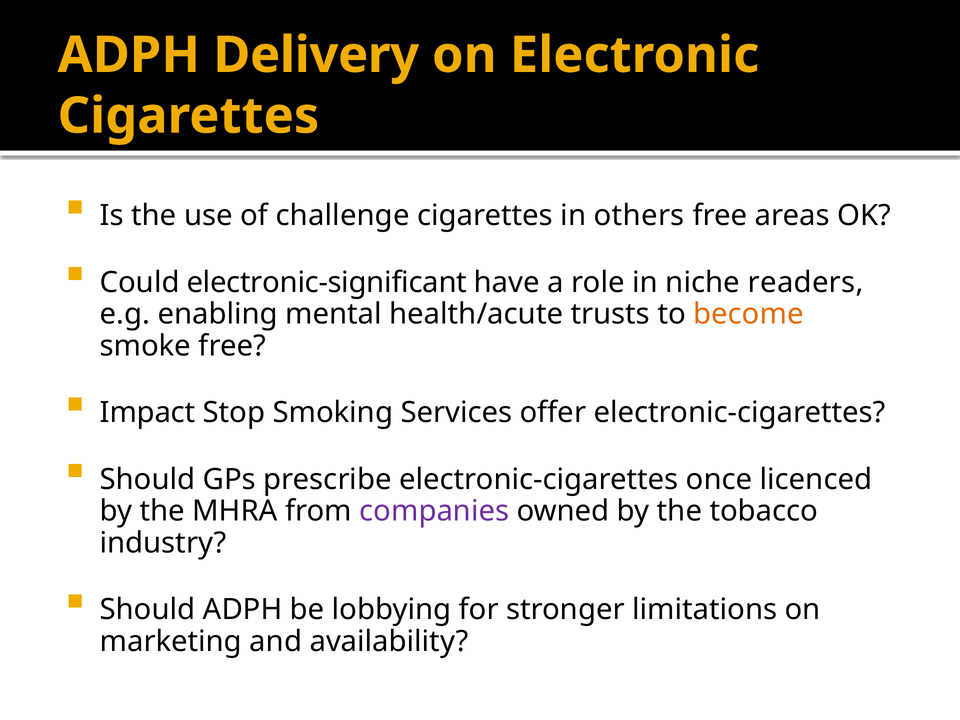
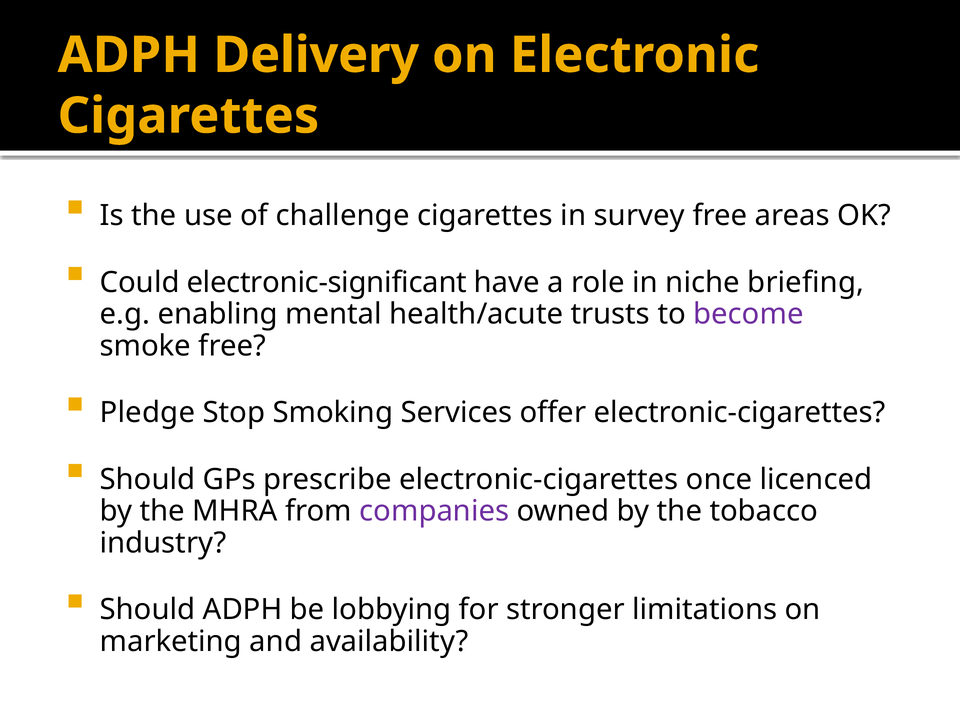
others: others -> survey
readers: readers -> briefing
become colour: orange -> purple
Impact: Impact -> Pledge
